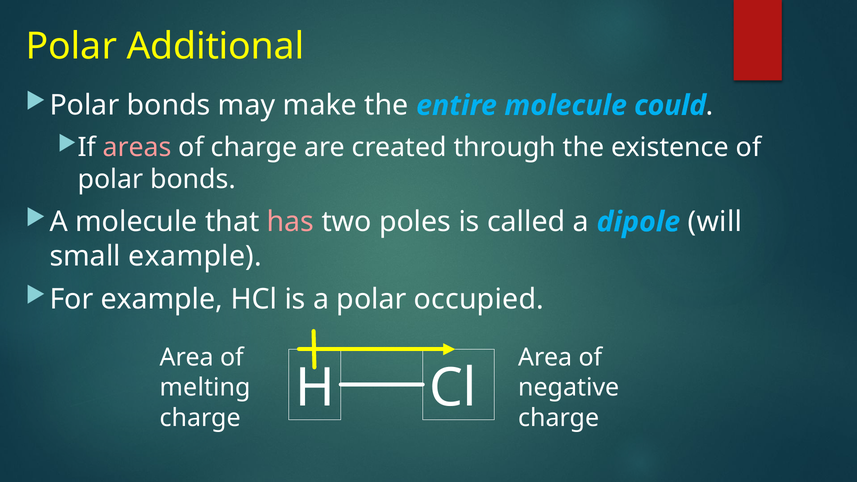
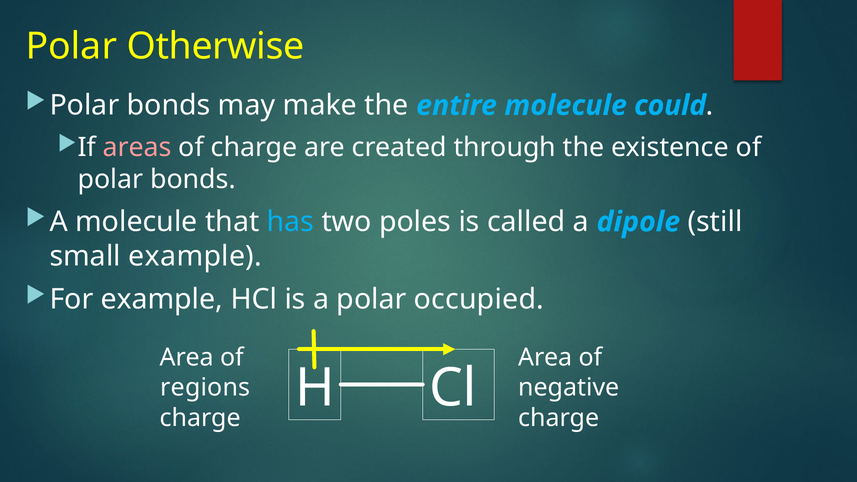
Additional: Additional -> Otherwise
has colour: pink -> light blue
will: will -> still
melting: melting -> regions
